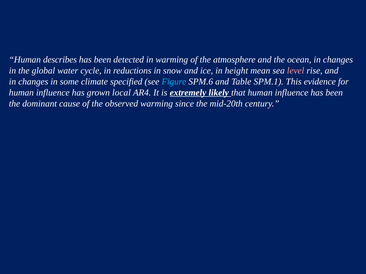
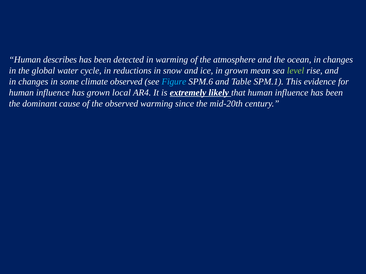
in height: height -> grown
level colour: pink -> light green
climate specified: specified -> observed
